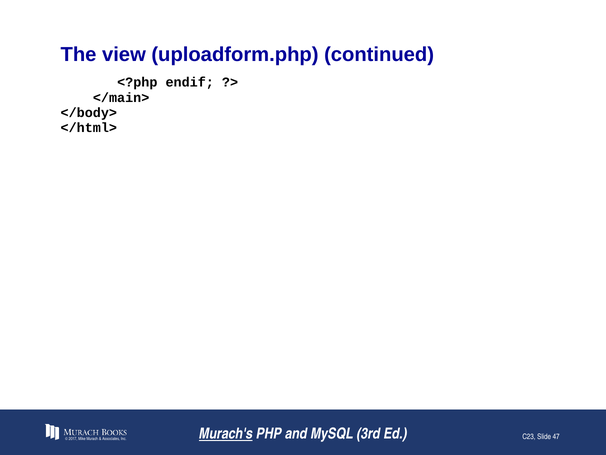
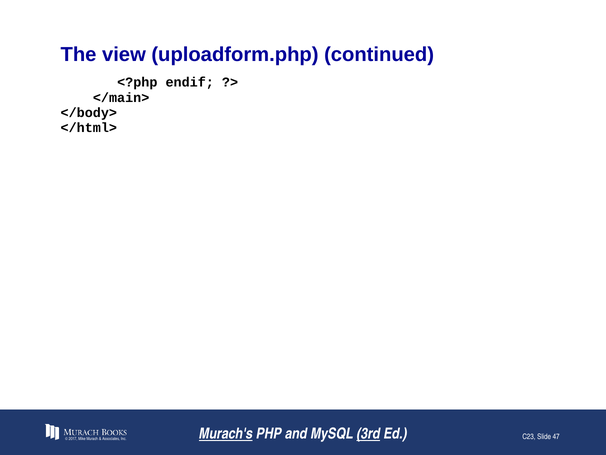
3rd underline: none -> present
